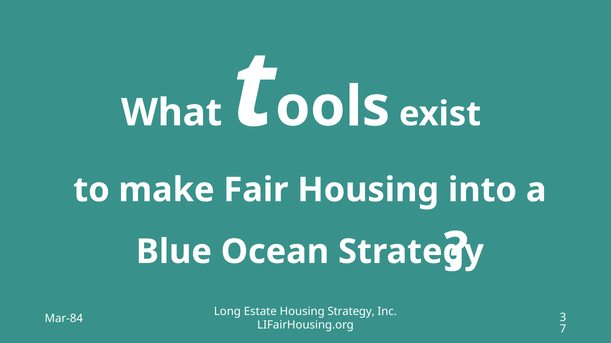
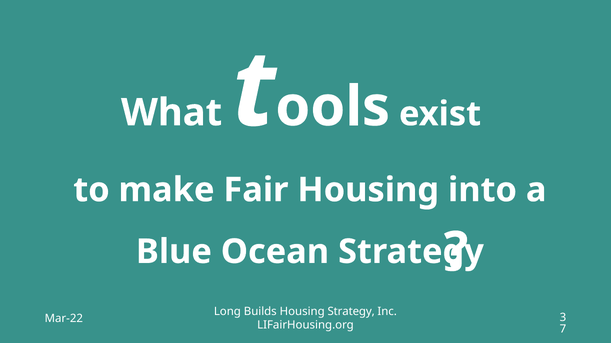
Estate: Estate -> Builds
Mar-84: Mar-84 -> Mar-22
